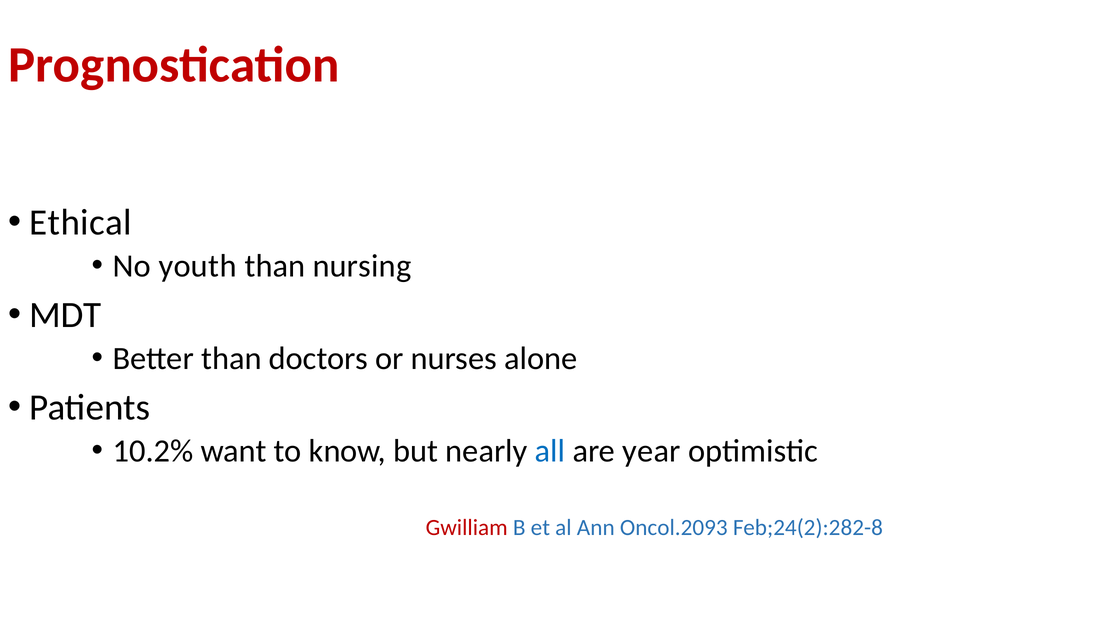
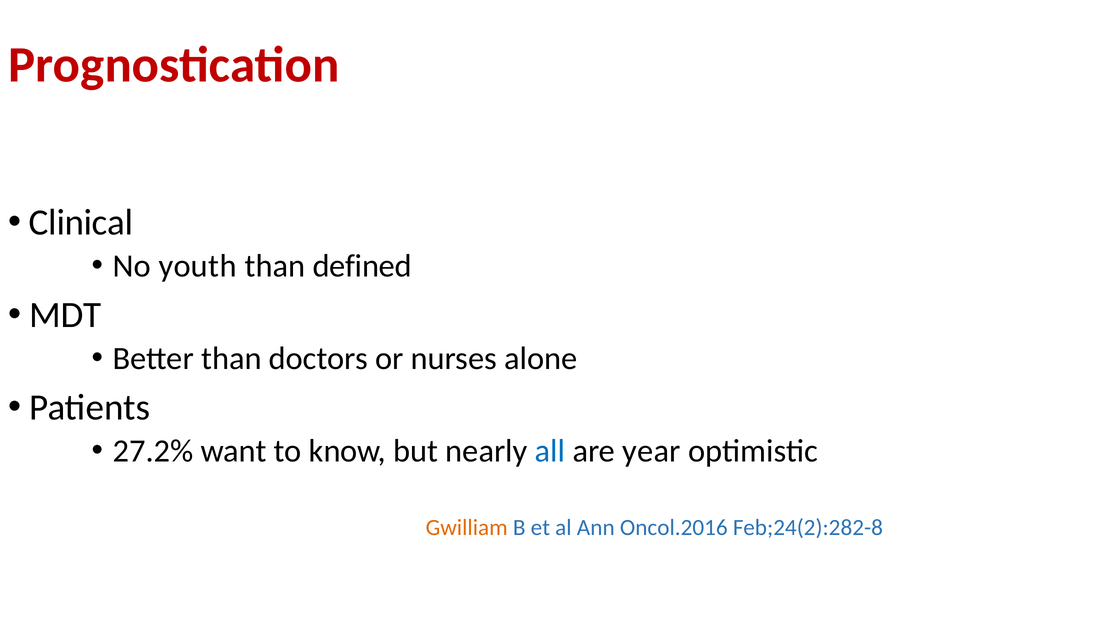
Ethical: Ethical -> Clinical
nursing: nursing -> defined
10.2%: 10.2% -> 27.2%
Gwilliam colour: red -> orange
Oncol.2093: Oncol.2093 -> Oncol.2016
